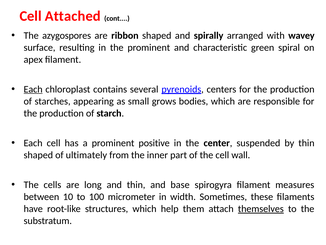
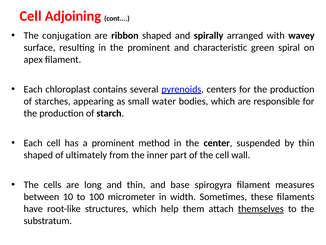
Attached: Attached -> Adjoining
azygospores: azygospores -> conjugation
Each at (33, 89) underline: present -> none
grows: grows -> water
positive: positive -> method
